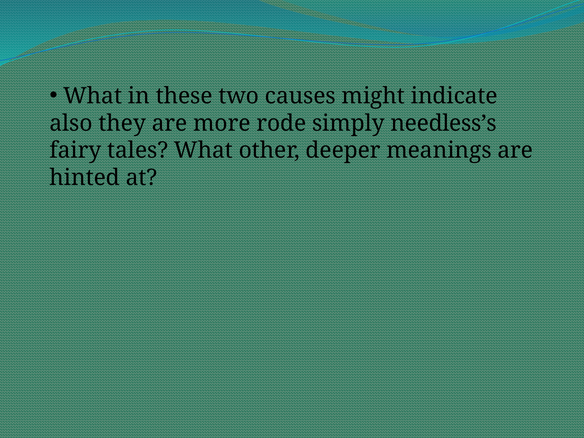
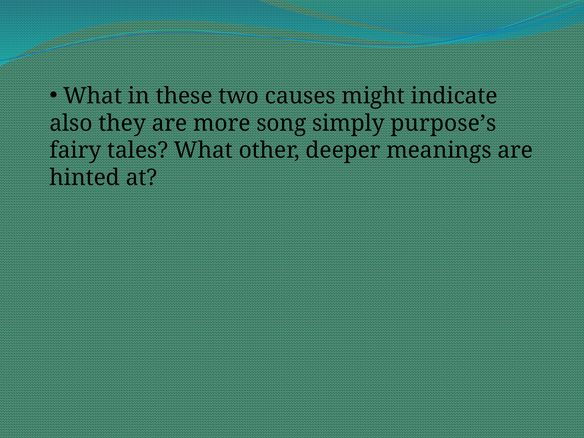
rode: rode -> song
needless’s: needless’s -> purpose’s
